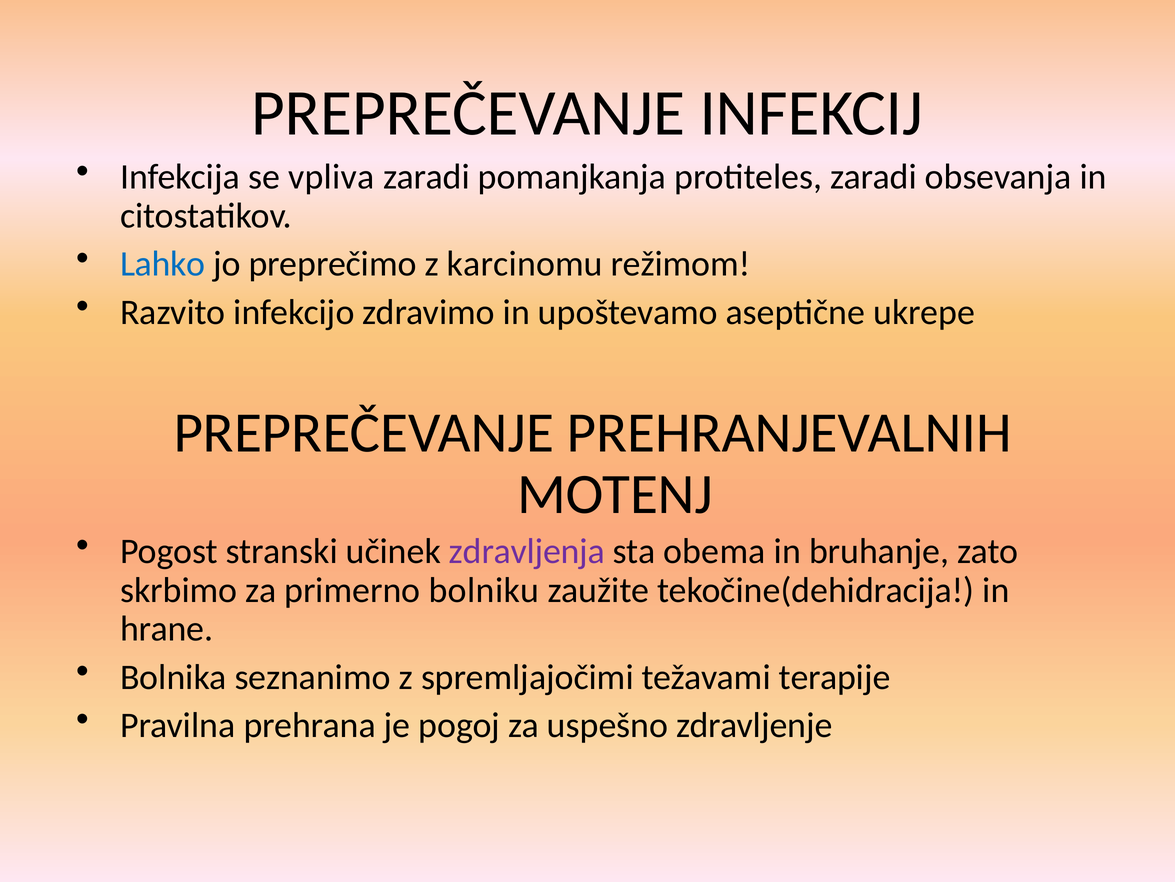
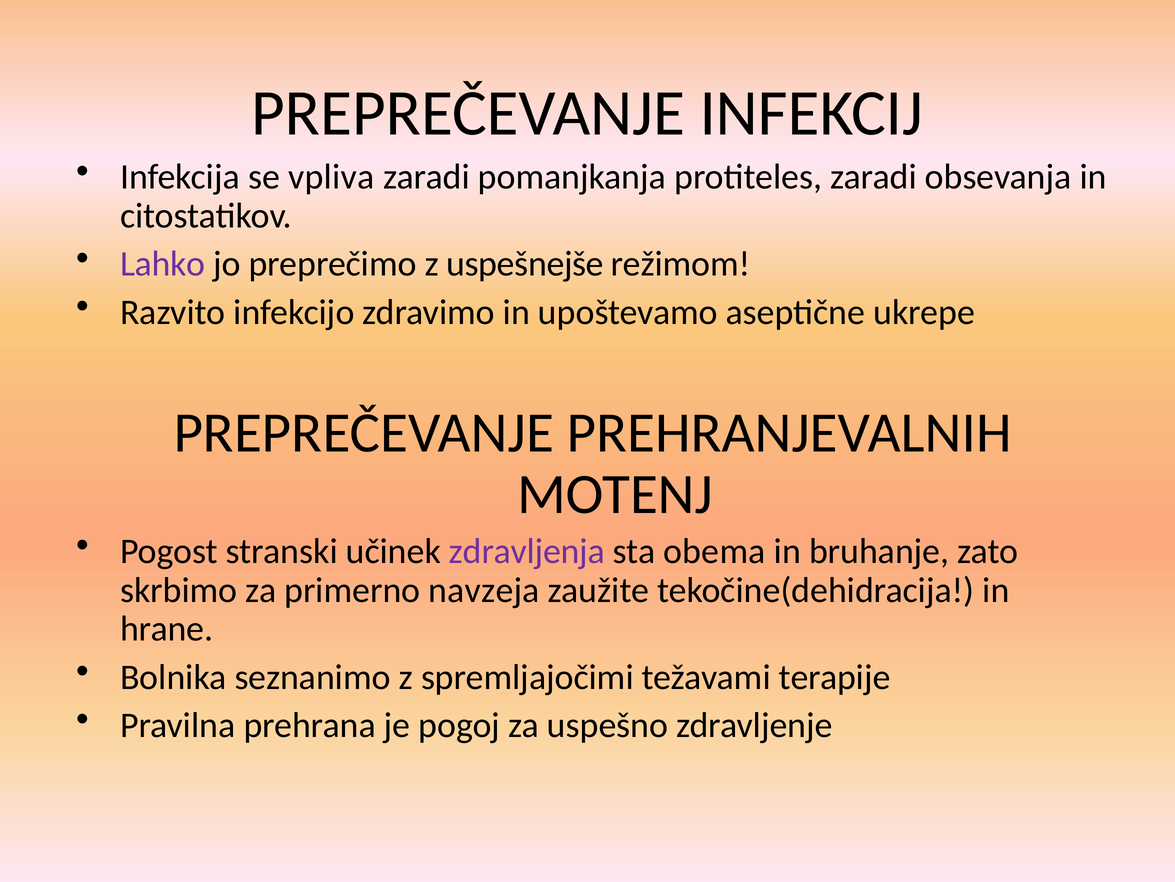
Lahko colour: blue -> purple
karcinomu: karcinomu -> uspešnejše
bolniku: bolniku -> navzeja
